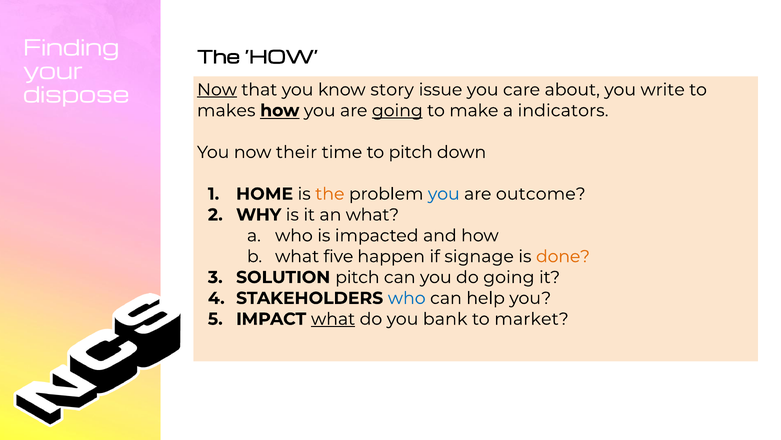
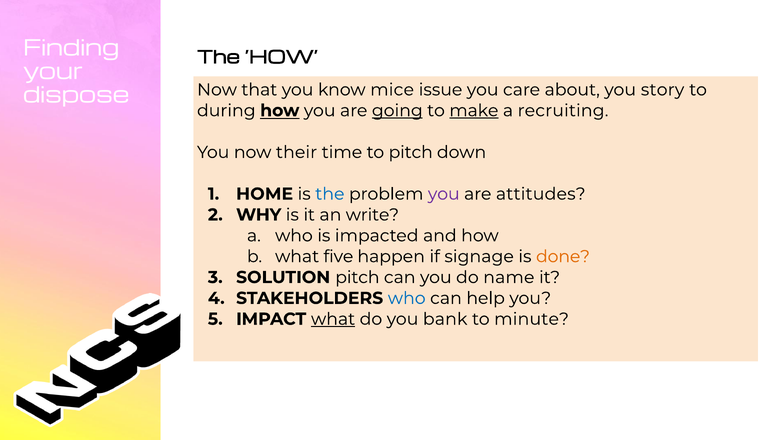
Now at (217, 90) underline: present -> none
story: story -> mice
write: write -> story
makes: makes -> during
make underline: none -> present
indicators: indicators -> recruiting
the at (330, 194) colour: orange -> blue
you at (444, 194) colour: blue -> purple
outcome: outcome -> attitudes
an what: what -> write
do going: going -> name
market: market -> minute
